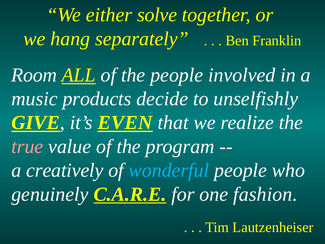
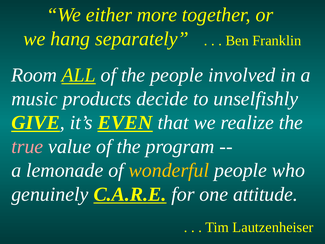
solve: solve -> more
creatively: creatively -> lemonade
wonderful colour: light blue -> yellow
fashion: fashion -> attitude
